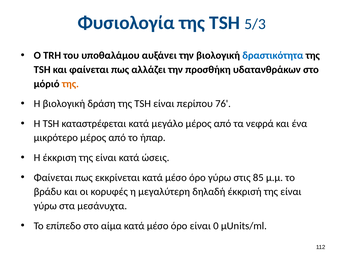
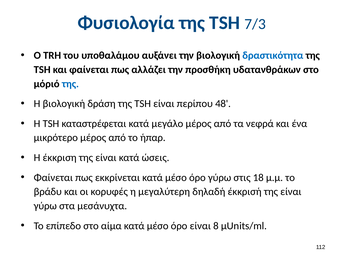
5/3: 5/3 -> 7/3
της at (70, 84) colour: orange -> blue
76: 76 -> 48
85: 85 -> 18
0: 0 -> 8
